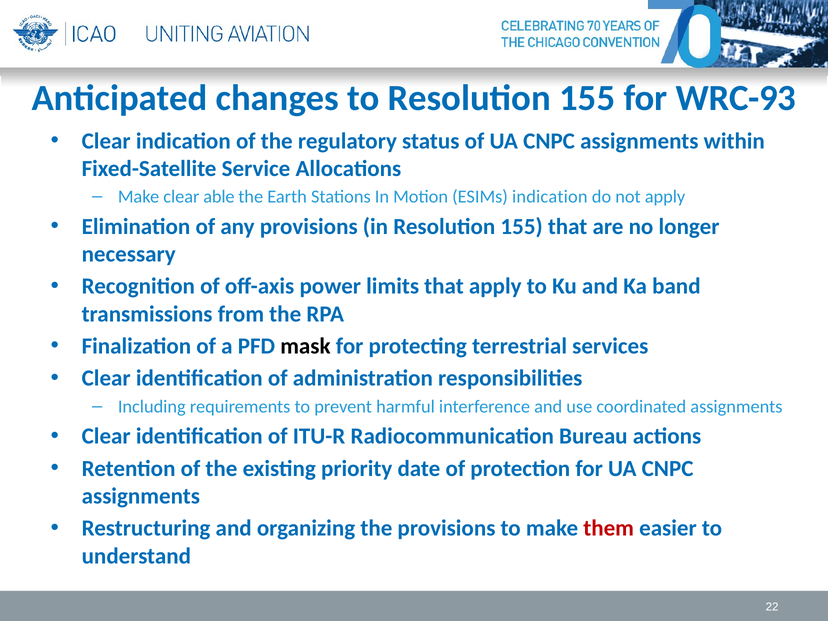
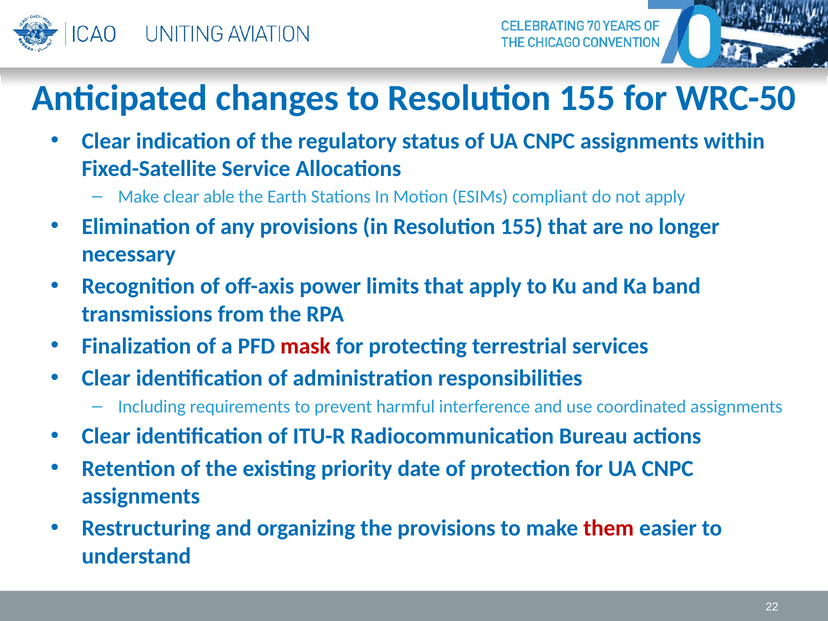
WRC-93: WRC-93 -> WRC-50
ESIMs indication: indication -> compliant
mask colour: black -> red
